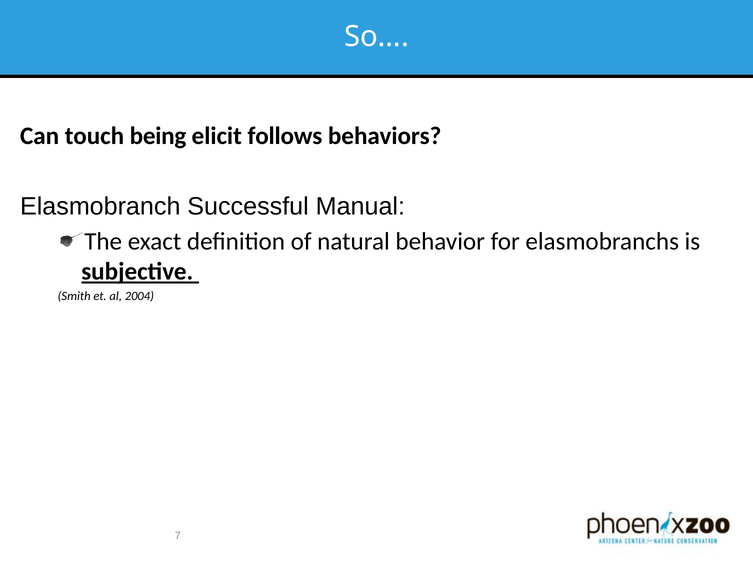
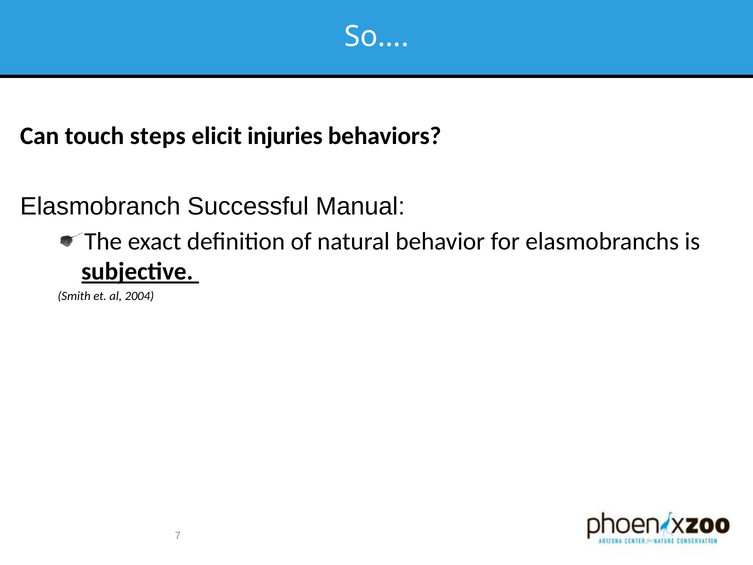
being: being -> steps
follows: follows -> injuries
